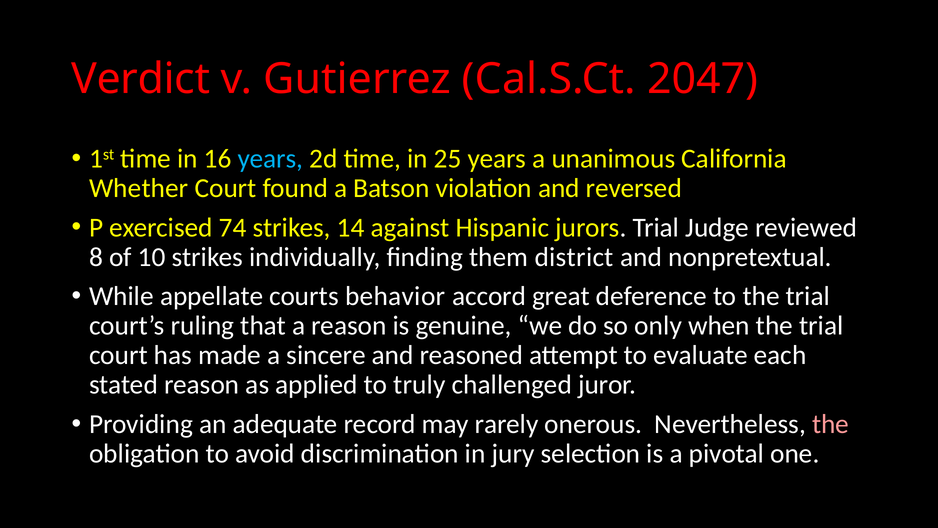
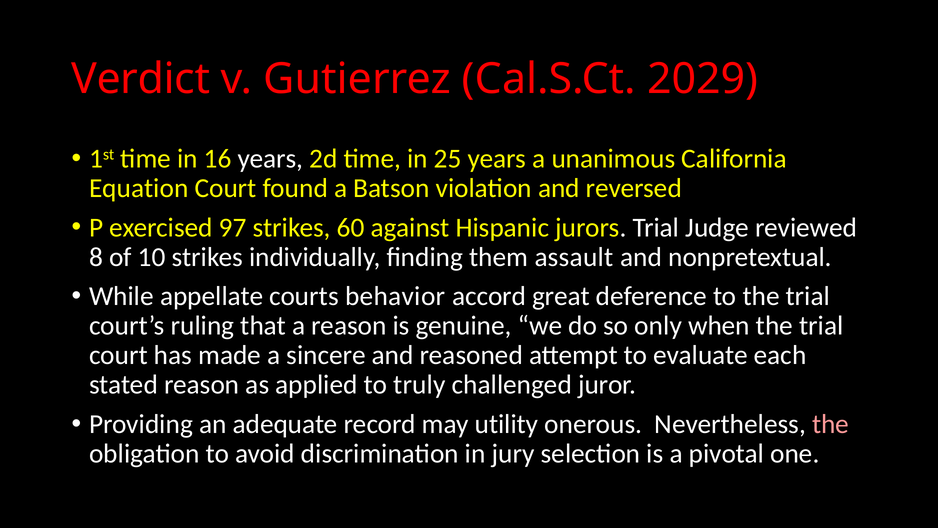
2047: 2047 -> 2029
years at (270, 159) colour: light blue -> white
Whether: Whether -> Equation
74: 74 -> 97
14: 14 -> 60
district: district -> assault
rarely: rarely -> utility
